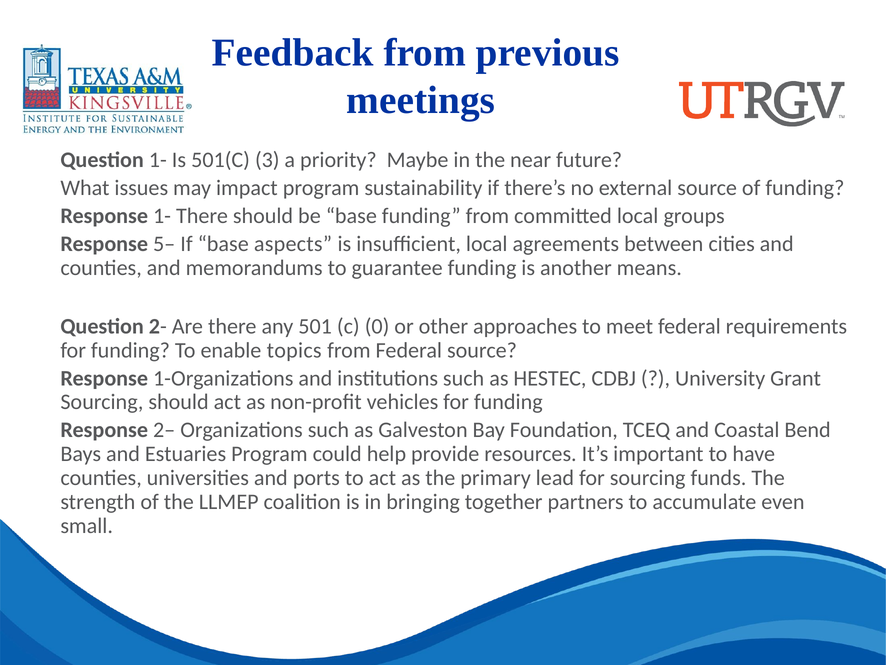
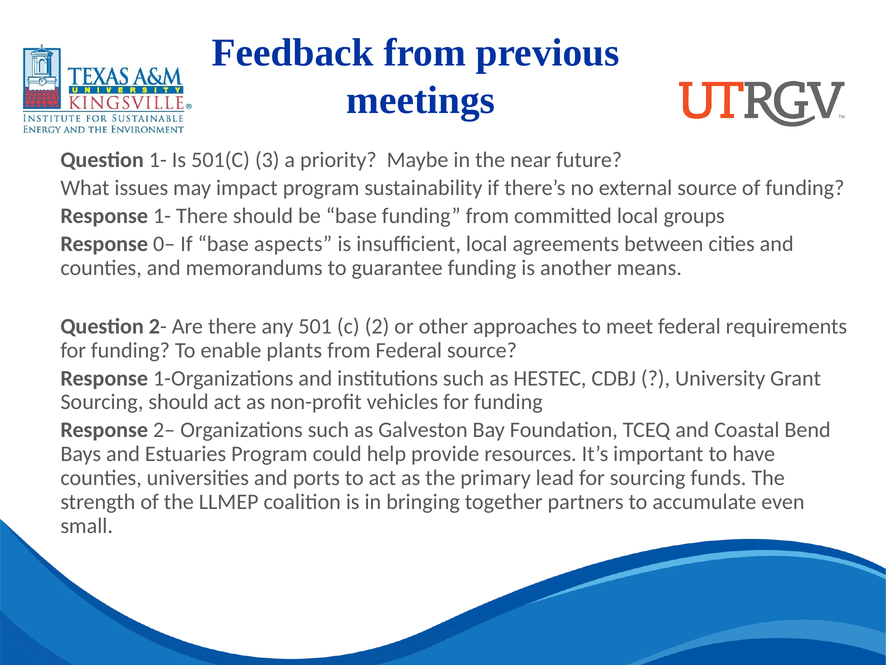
5–: 5– -> 0–
0: 0 -> 2
topics: topics -> plants
